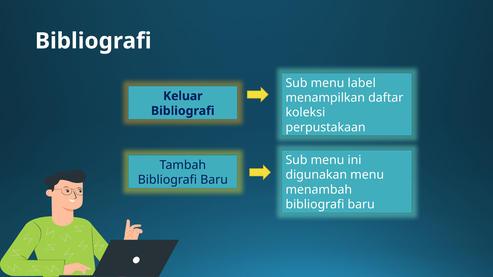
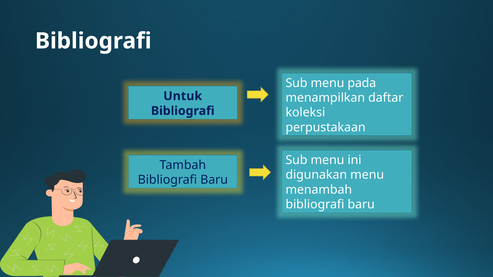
label: label -> pada
Keluar: Keluar -> Untuk
